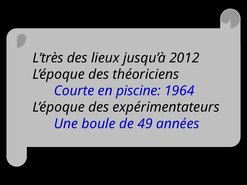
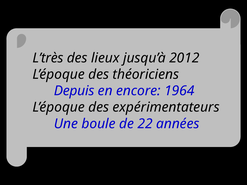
Courte: Courte -> Depuis
piscine: piscine -> encore
49: 49 -> 22
